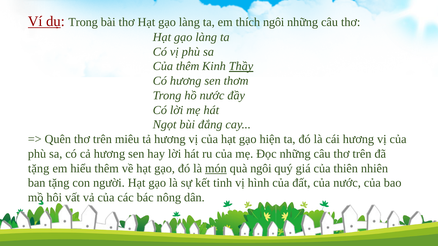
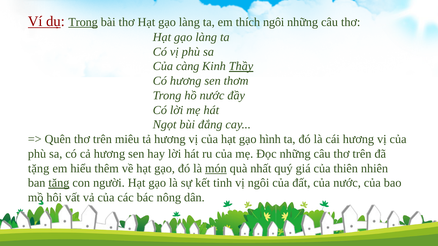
Trong at (83, 22) underline: none -> present
Của thêm: thêm -> càng
hiện: hiện -> hình
quà ngôi: ngôi -> nhất
tặng at (59, 183) underline: none -> present
vị hình: hình -> ngôi
